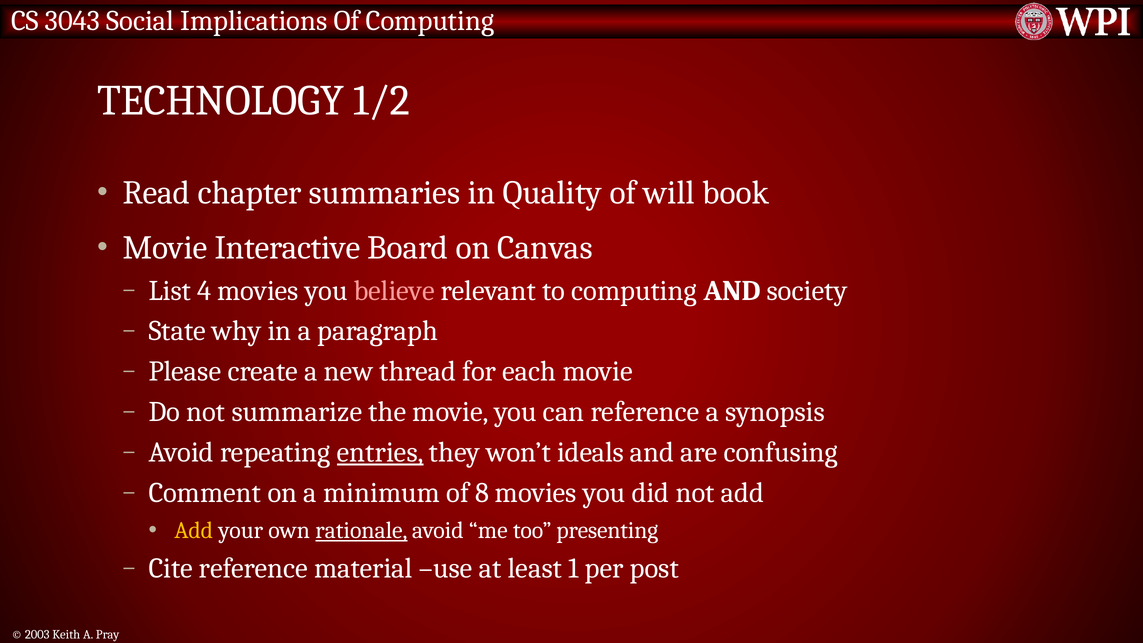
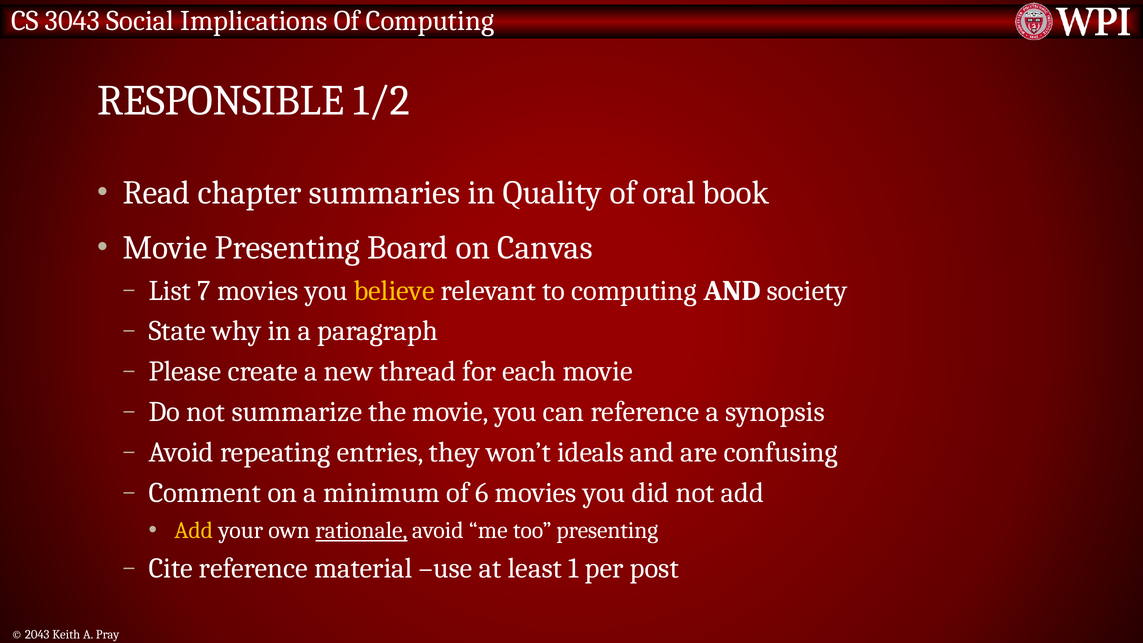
TECHNOLOGY: TECHNOLOGY -> RESPONSIBLE
will: will -> oral
Movie Interactive: Interactive -> Presenting
4: 4 -> 7
believe colour: pink -> yellow
entries underline: present -> none
8: 8 -> 6
2003: 2003 -> 2043
